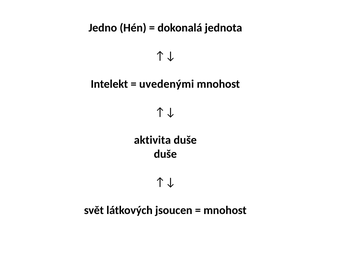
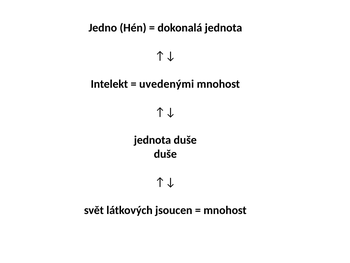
aktivita at (152, 140): aktivita -> jednota
